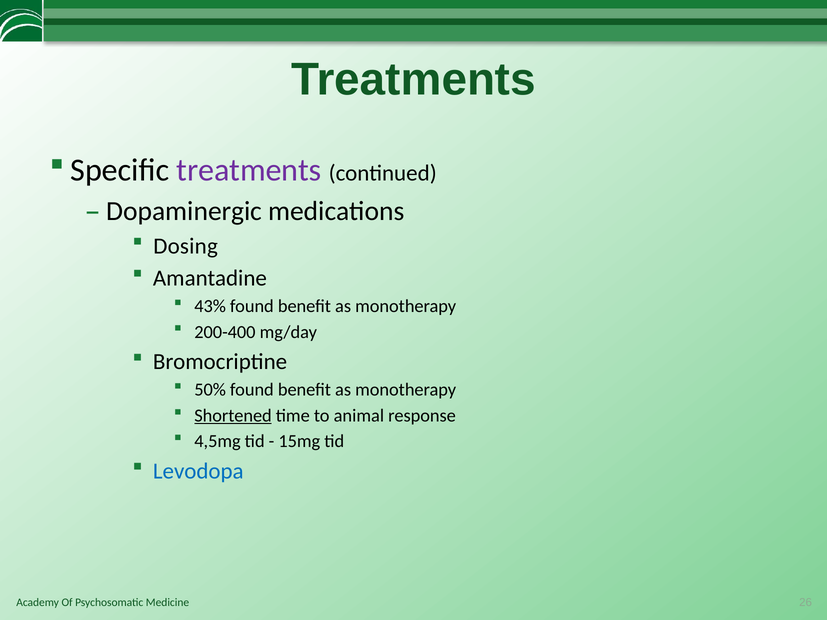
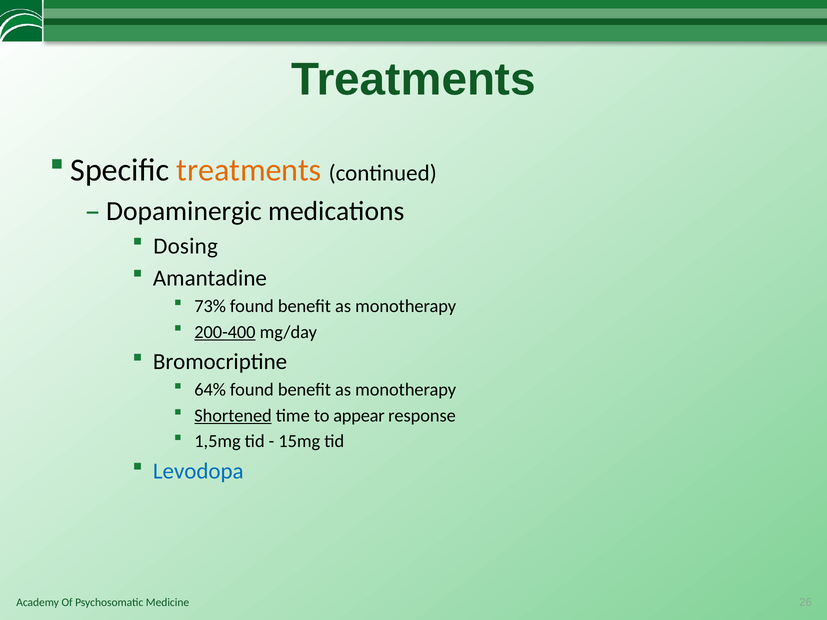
treatments at (249, 170) colour: purple -> orange
43%: 43% -> 73%
200-400 underline: none -> present
50%: 50% -> 64%
animal: animal -> appear
4,5mg: 4,5mg -> 1,5mg
